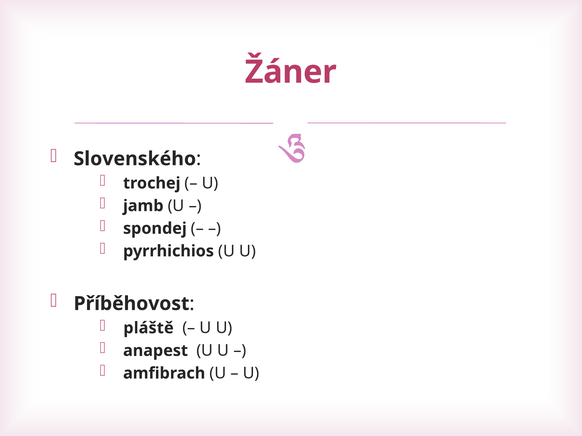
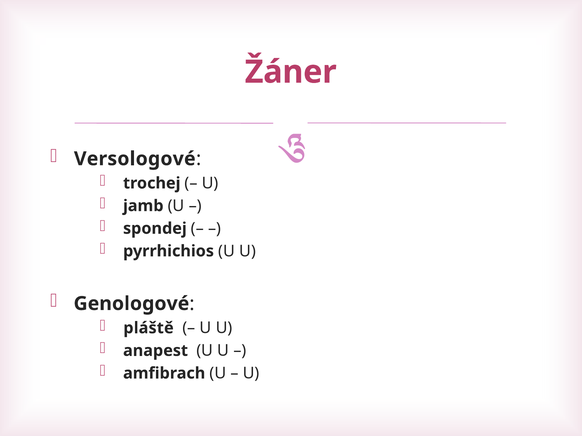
Slovenského: Slovenského -> Versologové
Příběhovost: Příběhovost -> Genologové
